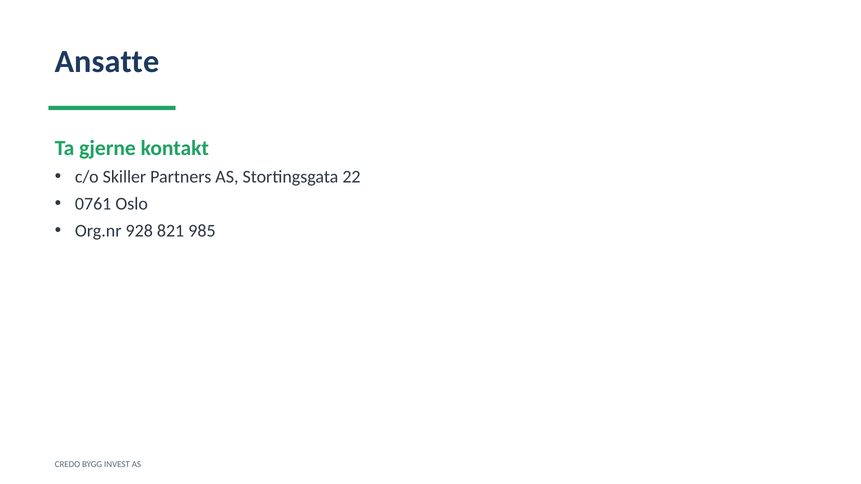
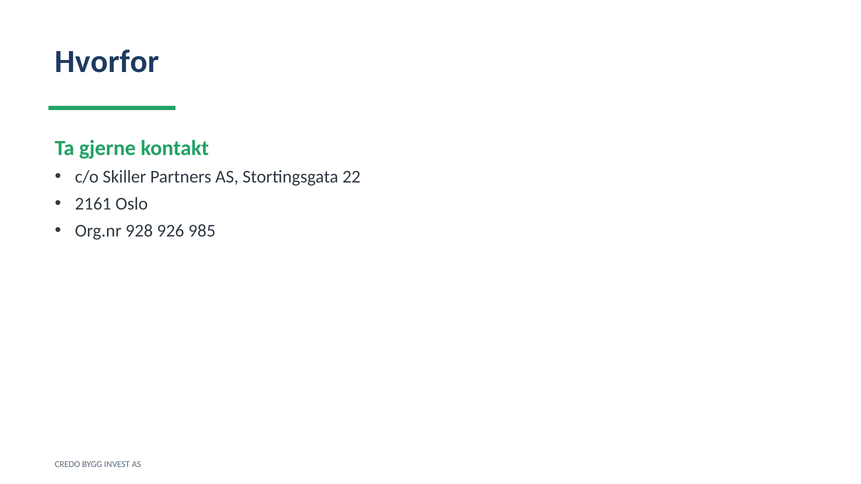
Ansatte: Ansatte -> Hvorfor
0761: 0761 -> 2161
821: 821 -> 926
